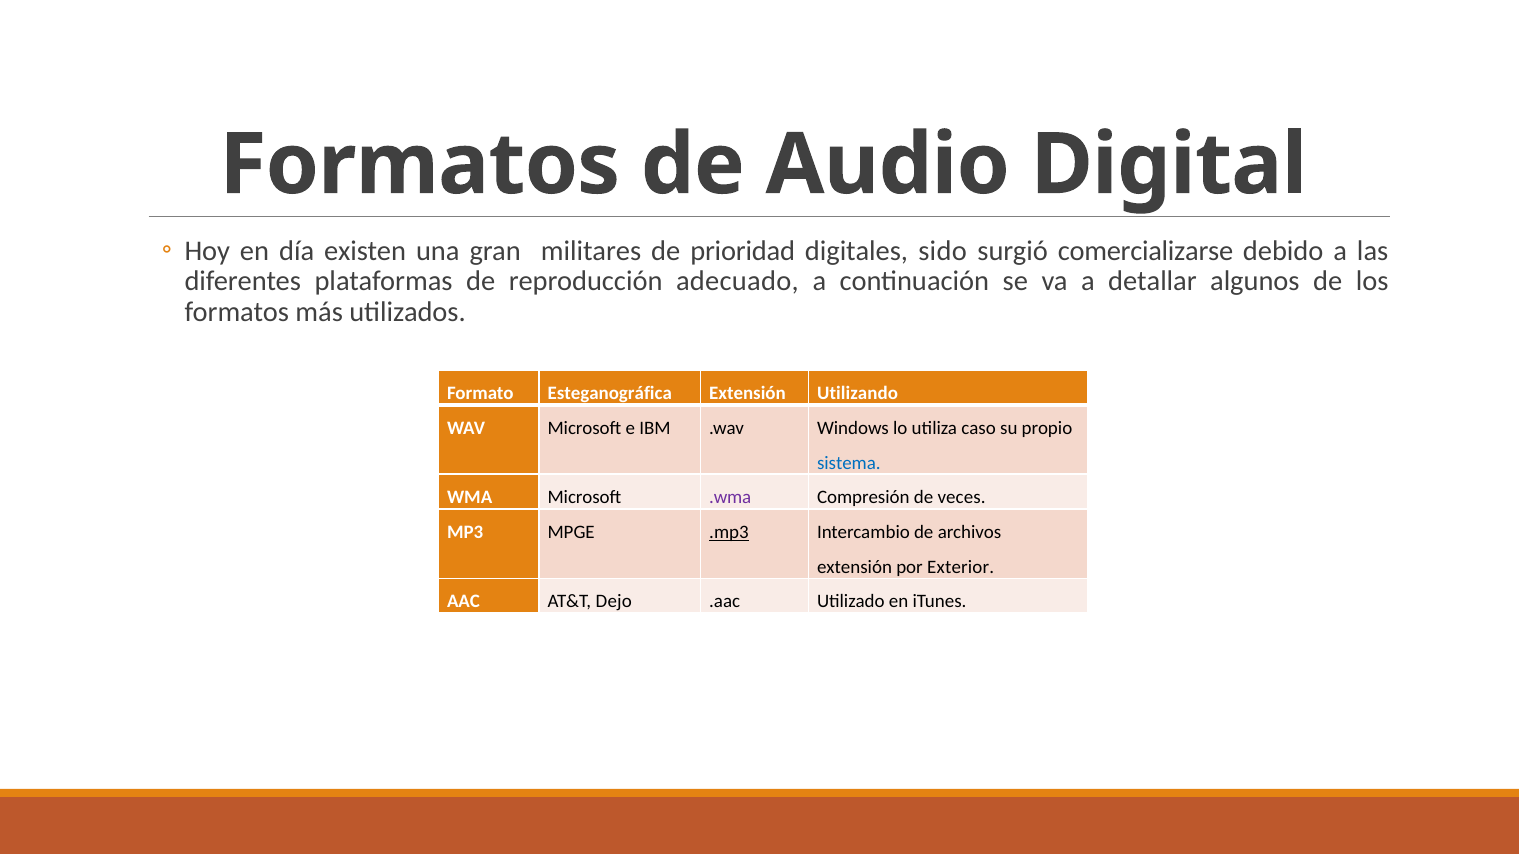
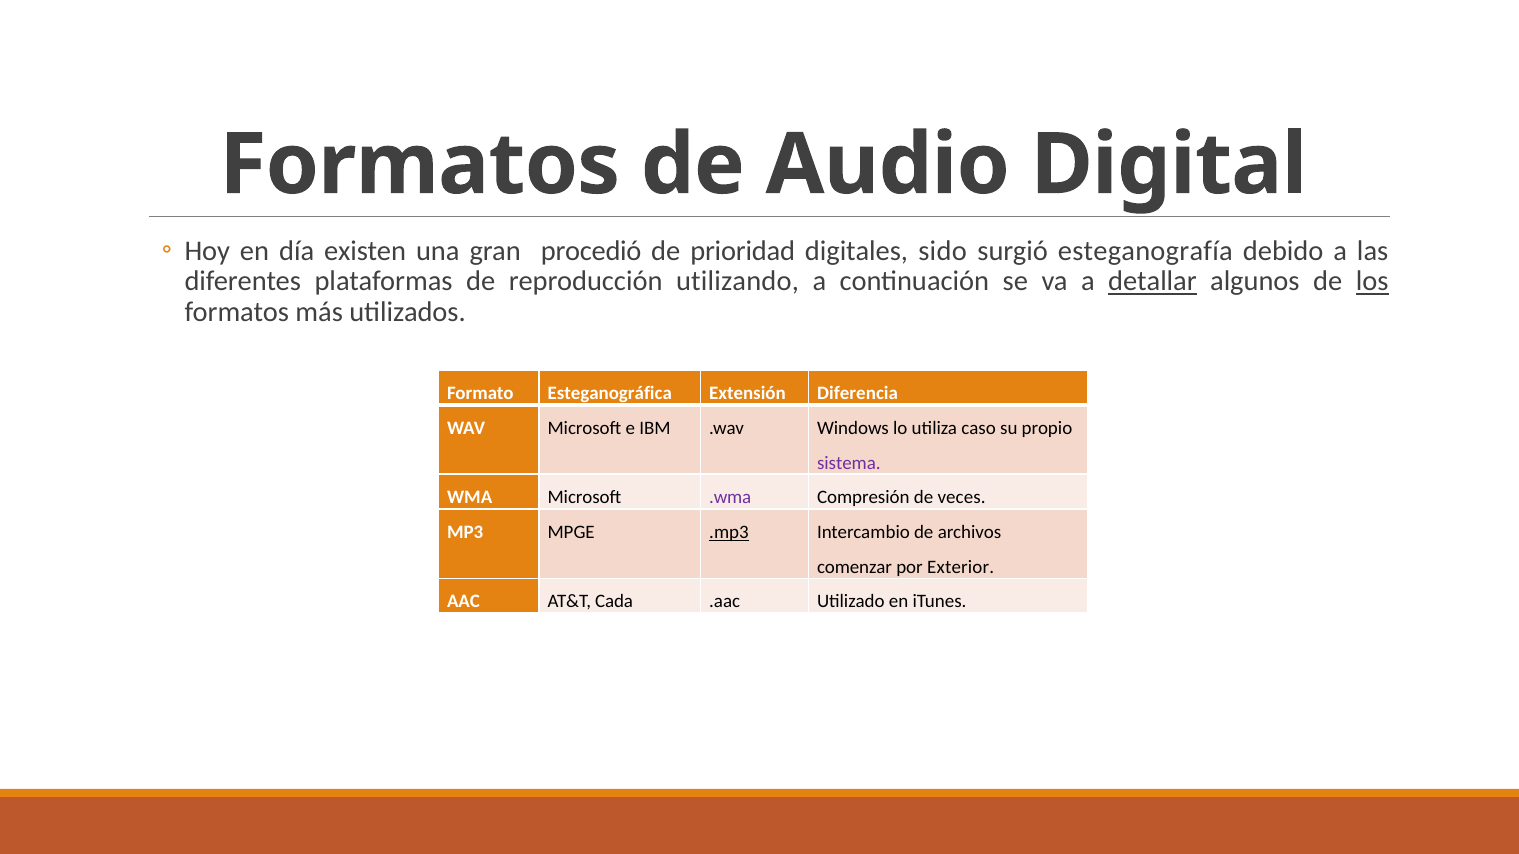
militares: militares -> procedió
comercializarse: comercializarse -> esteganografía
adecuado: adecuado -> utilizando
detallar underline: none -> present
los underline: none -> present
Utilizando: Utilizando -> Diferencia
sistema colour: blue -> purple
extensión at (855, 567): extensión -> comenzar
Dejo: Dejo -> Cada
